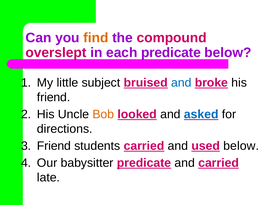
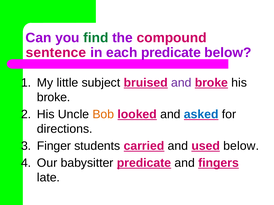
find colour: orange -> green
overslept: overslept -> sentence
and at (181, 83) colour: blue -> purple
friend at (54, 98): friend -> broke
Friend at (54, 146): Friend -> Finger
and carried: carried -> fingers
